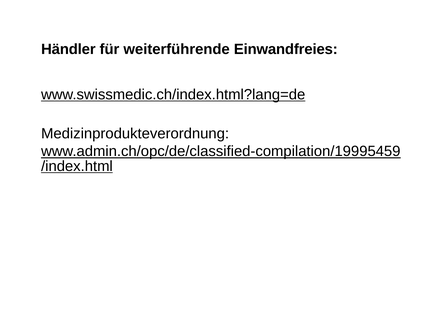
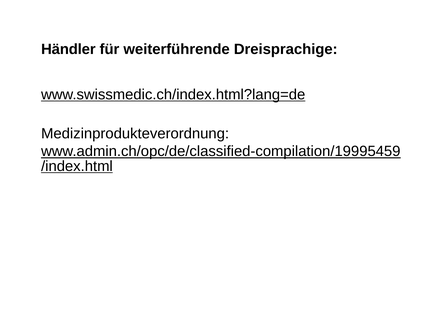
Einwandfreies: Einwandfreies -> Dreisprachige
